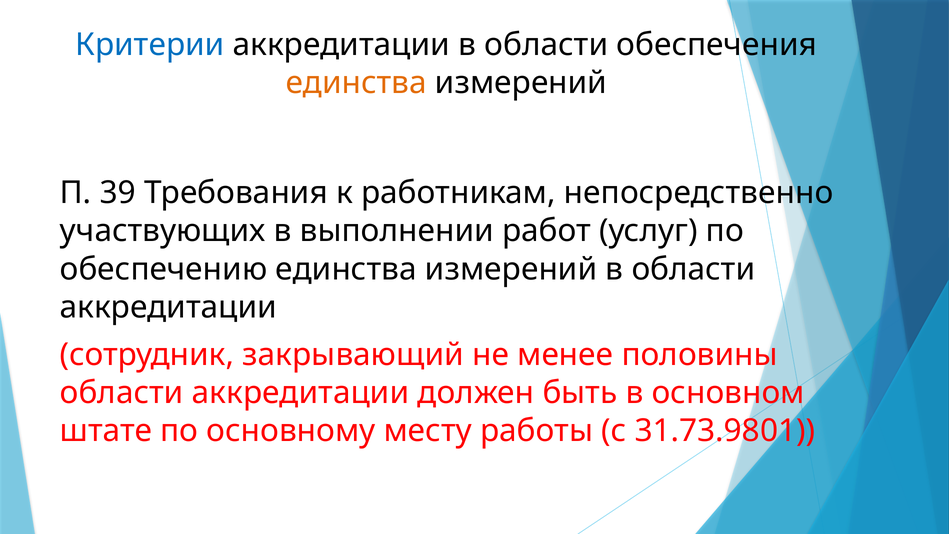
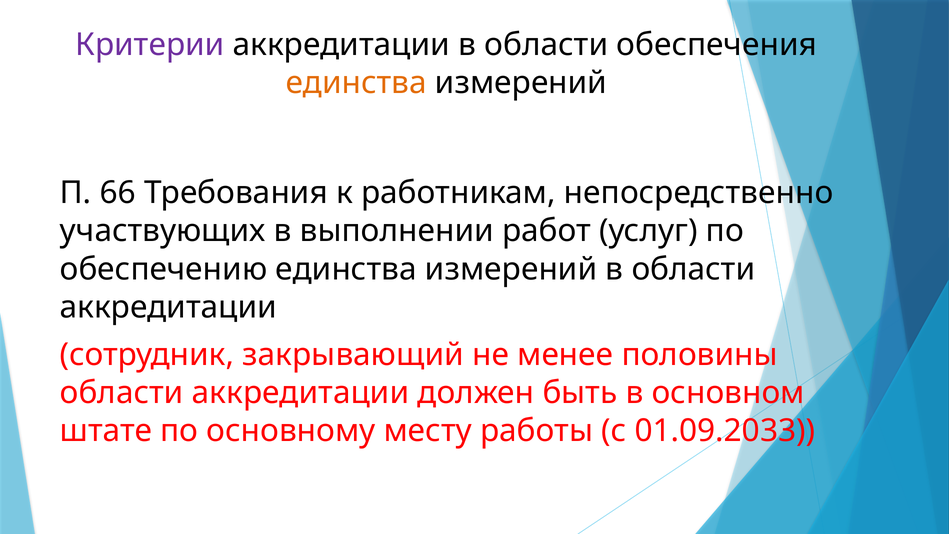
Критерии colour: blue -> purple
39: 39 -> 66
31.73.9801: 31.73.9801 -> 01.09.2033
